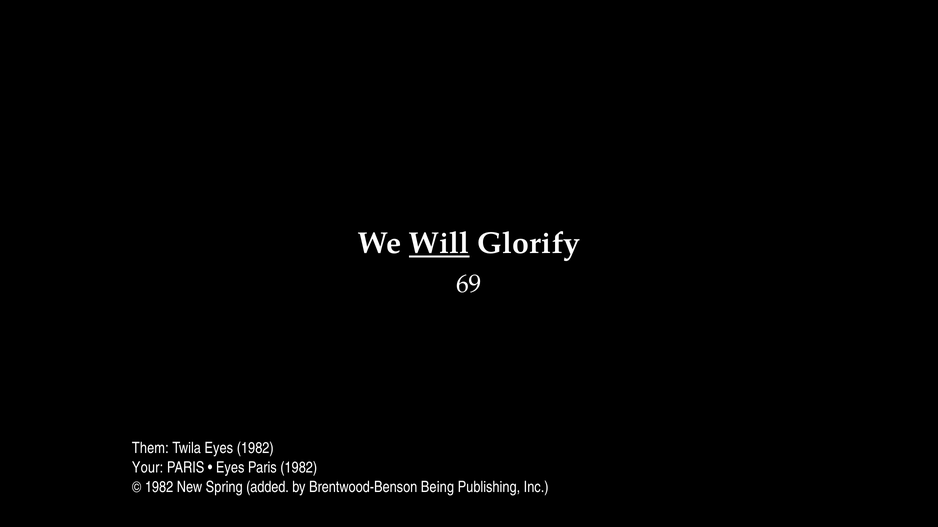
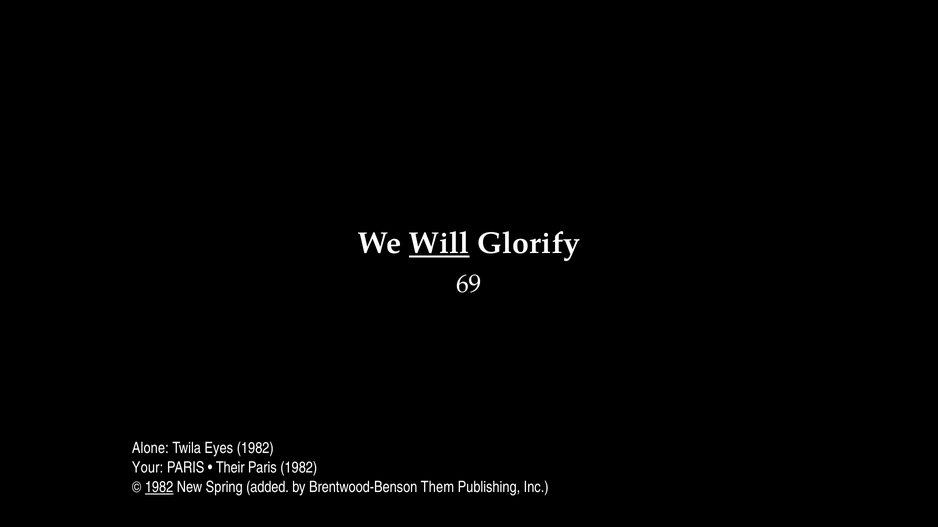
Them: Them -> Alone
Eyes at (230, 468): Eyes -> Their
1982 at (159, 488) underline: none -> present
Being: Being -> Them
